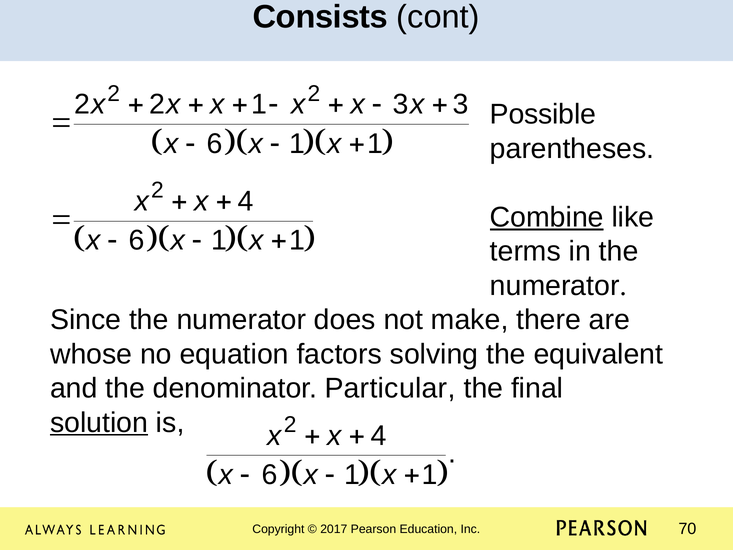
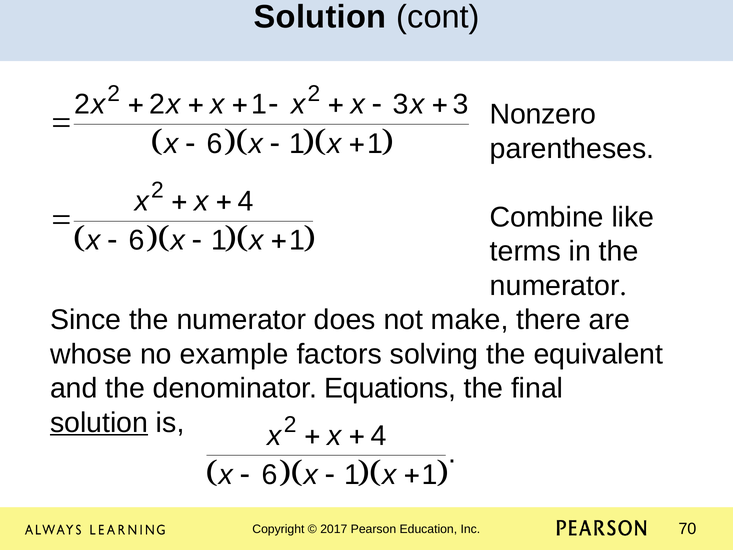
Consists at (320, 17): Consists -> Solution
Possible: Possible -> Nonzero
Combine underline: present -> none
equation: equation -> example
Particular: Particular -> Equations
